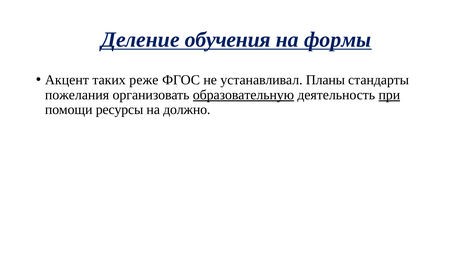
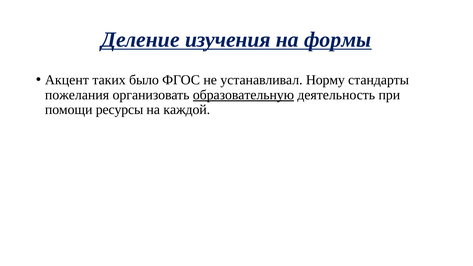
обучения: обучения -> изучения
реже: реже -> было
Планы: Планы -> Норму
при underline: present -> none
должно: должно -> каждой
